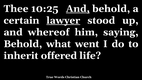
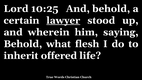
Thee: Thee -> Lord
And at (78, 9) underline: present -> none
whereof: whereof -> wherein
went: went -> flesh
